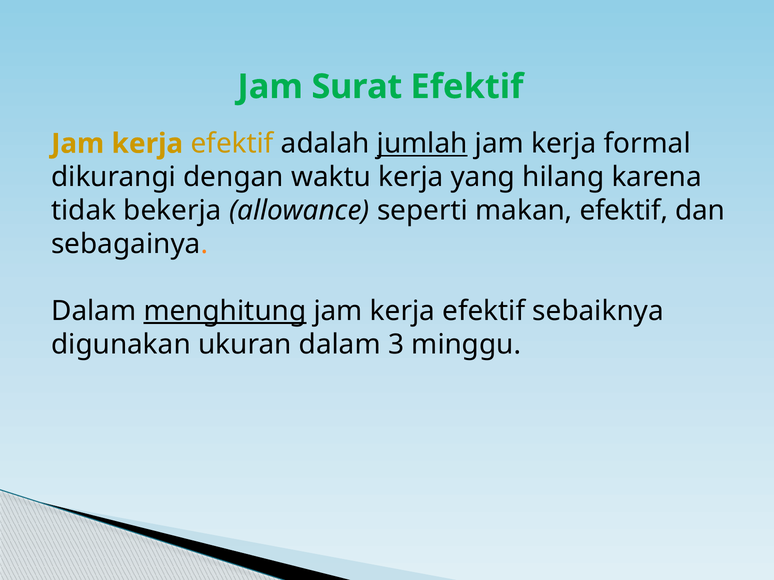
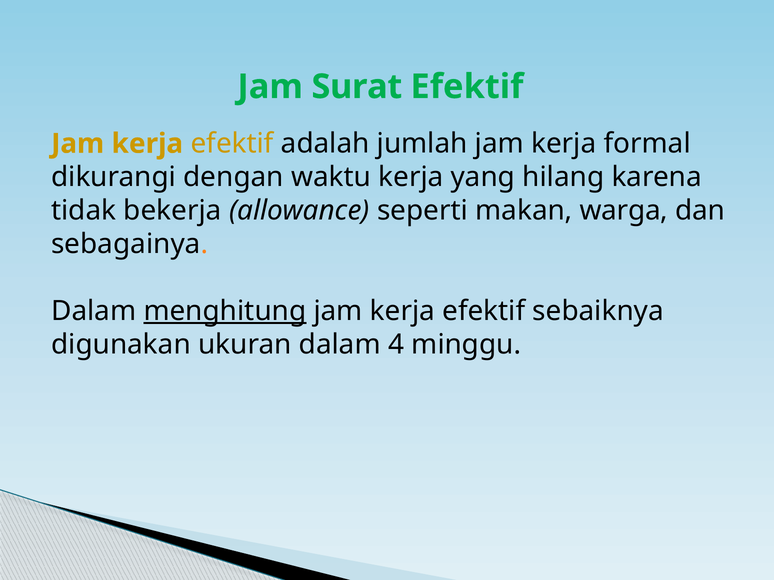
jumlah underline: present -> none
makan efektif: efektif -> warga
3: 3 -> 4
